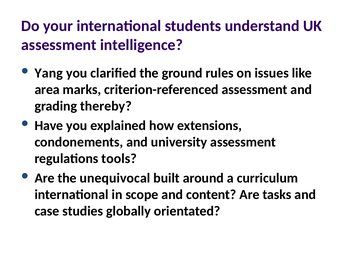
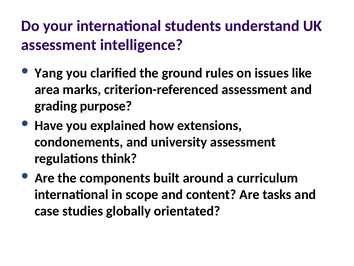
thereby: thereby -> purpose
tools: tools -> think
unequivocal: unequivocal -> components
